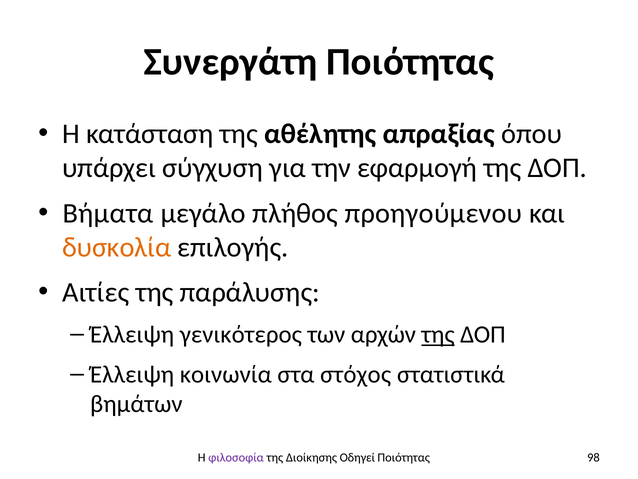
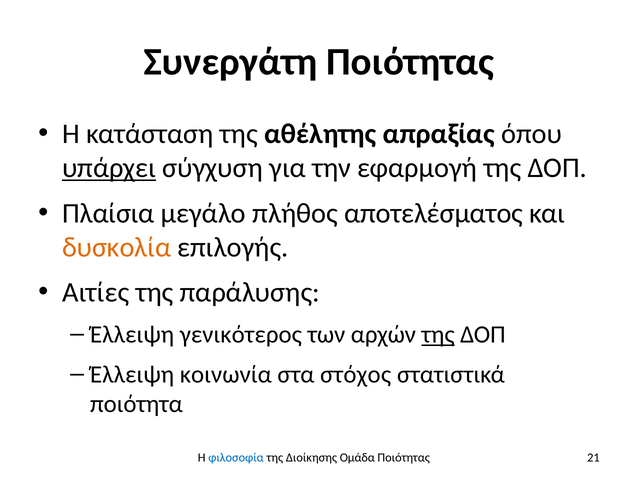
υπάρχει underline: none -> present
Βήματα: Βήματα -> Πλαίσια
προηγούμενου: προηγούμενου -> αποτελέσματος
βημάτων: βημάτων -> ποιότητα
φιλοσοφία colour: purple -> blue
Οδηγεί: Οδηγεί -> Ομάδα
98: 98 -> 21
